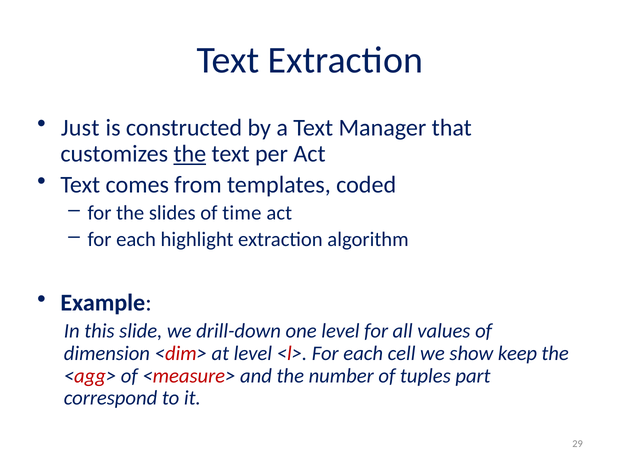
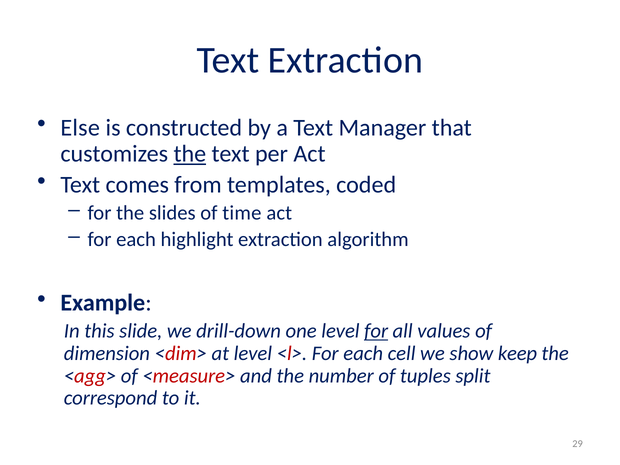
Just: Just -> Else
for at (376, 331) underline: none -> present
part: part -> split
